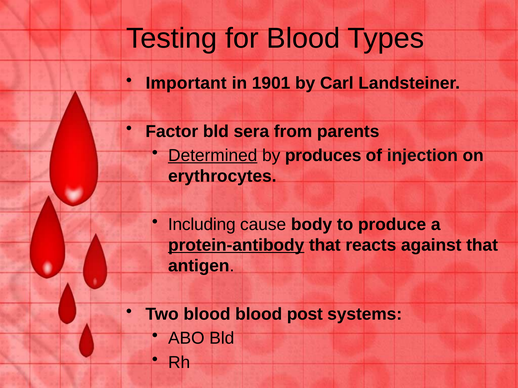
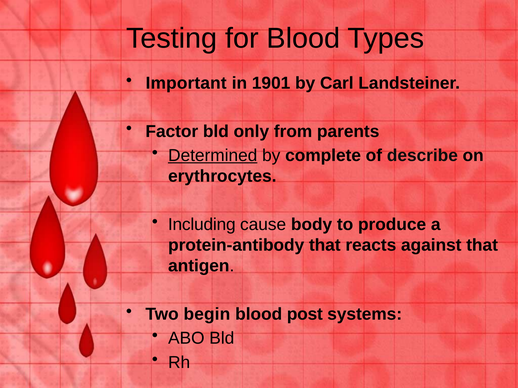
sera: sera -> only
produces: produces -> complete
injection: injection -> describe
protein-antibody underline: present -> none
Two blood: blood -> begin
